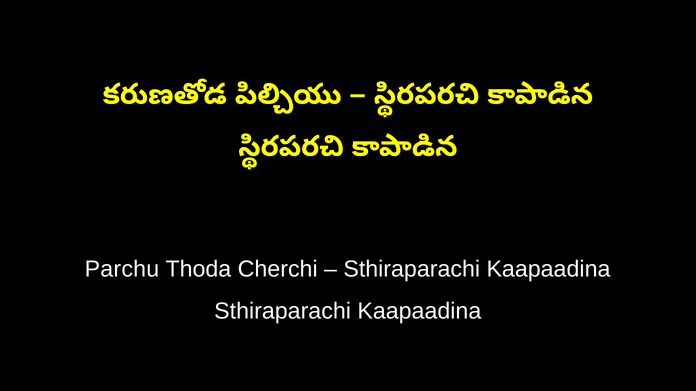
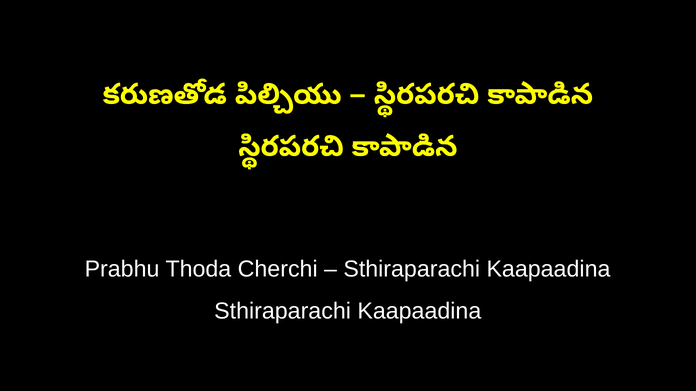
Parchu: Parchu -> Prabhu
